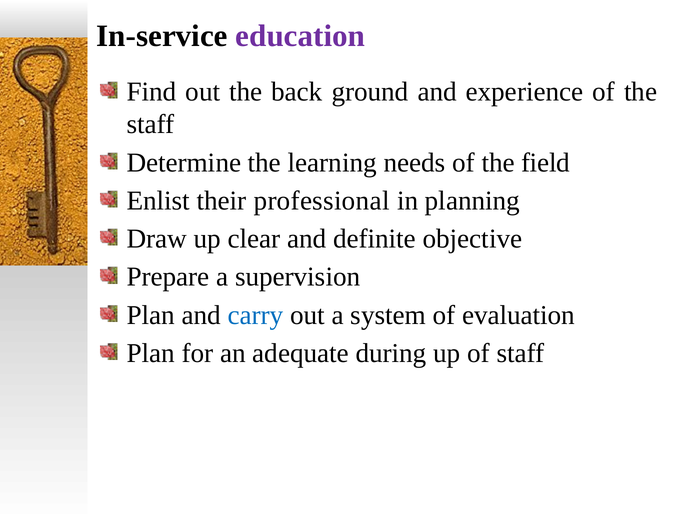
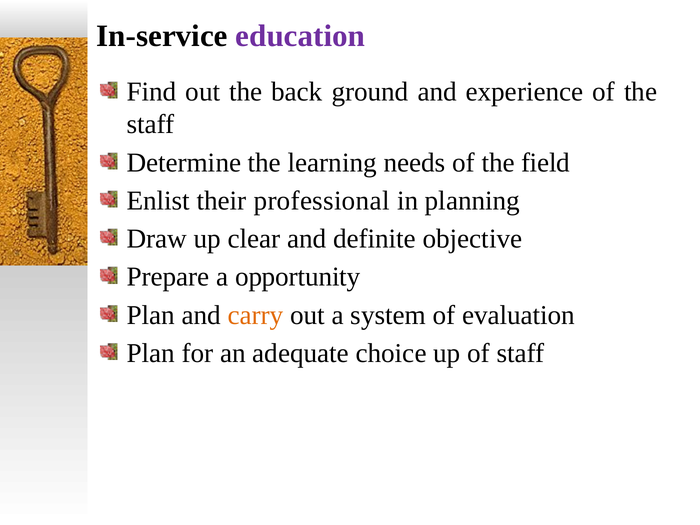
supervision: supervision -> opportunity
carry colour: blue -> orange
during: during -> choice
